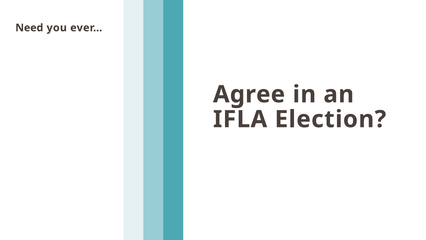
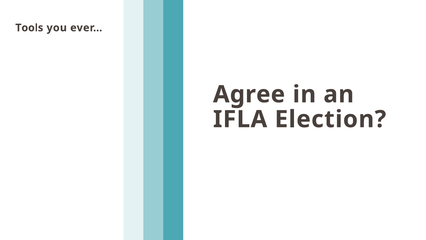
Need: Need -> Tools
